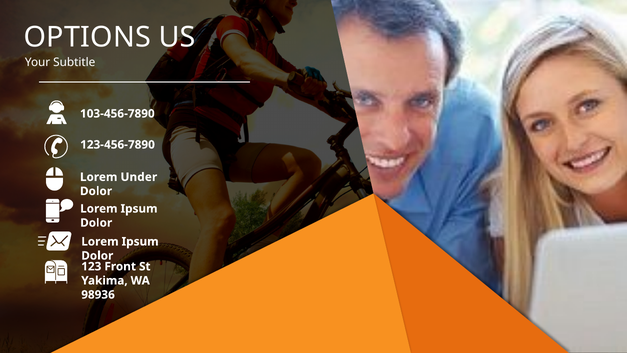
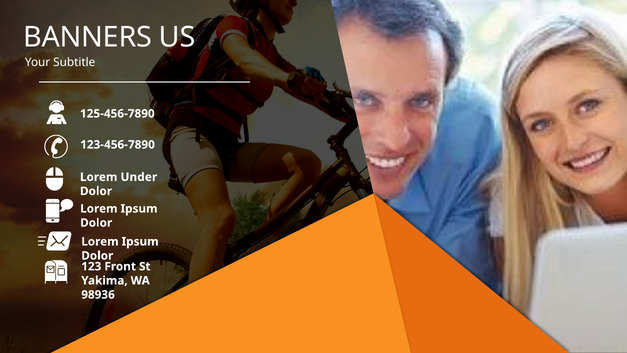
OPTIONS: OPTIONS -> BANNERS
103-456-7890: 103-456-7890 -> 125-456-7890
